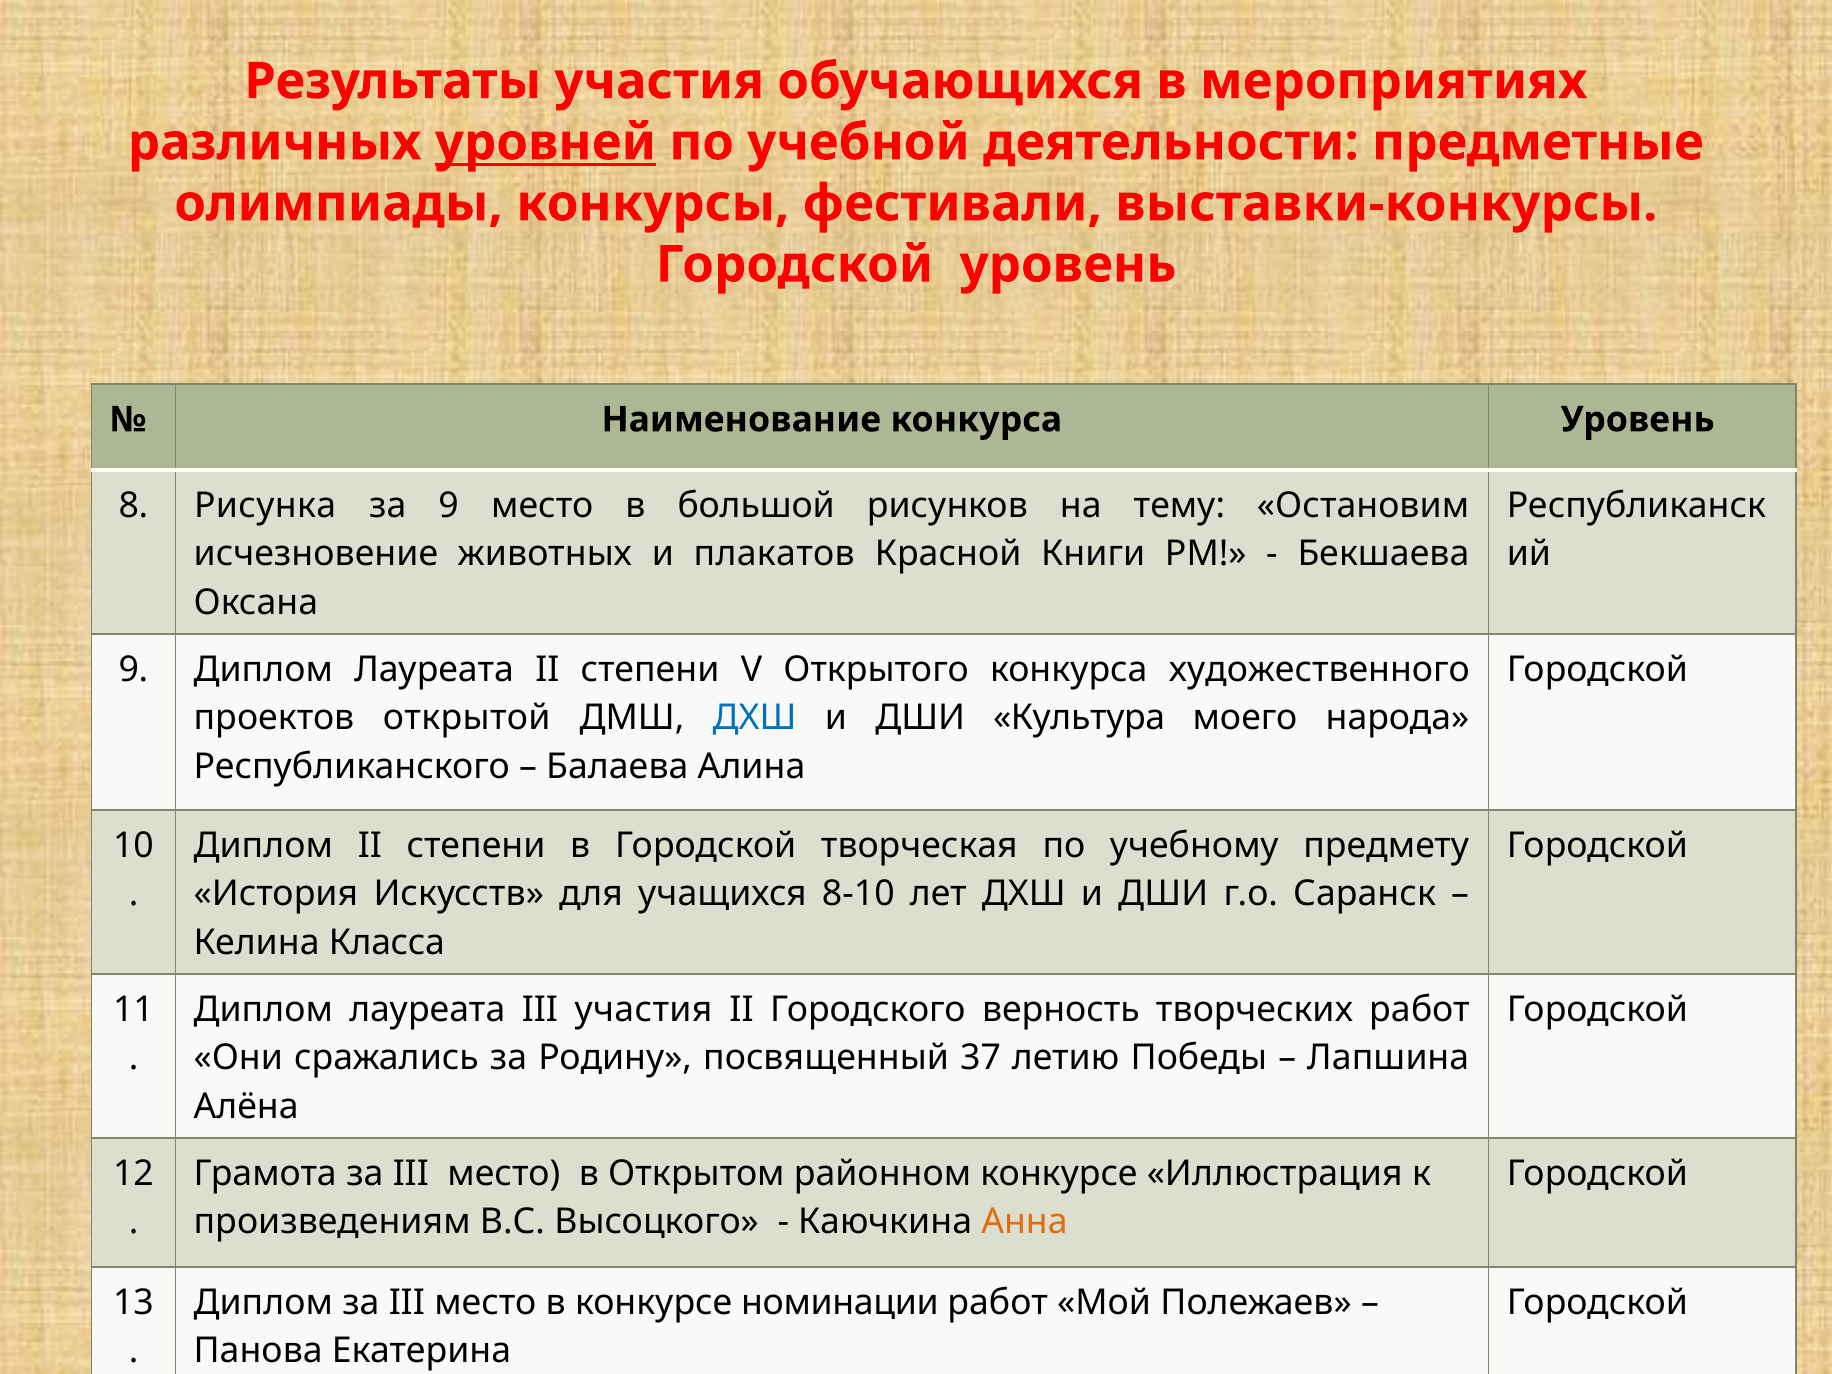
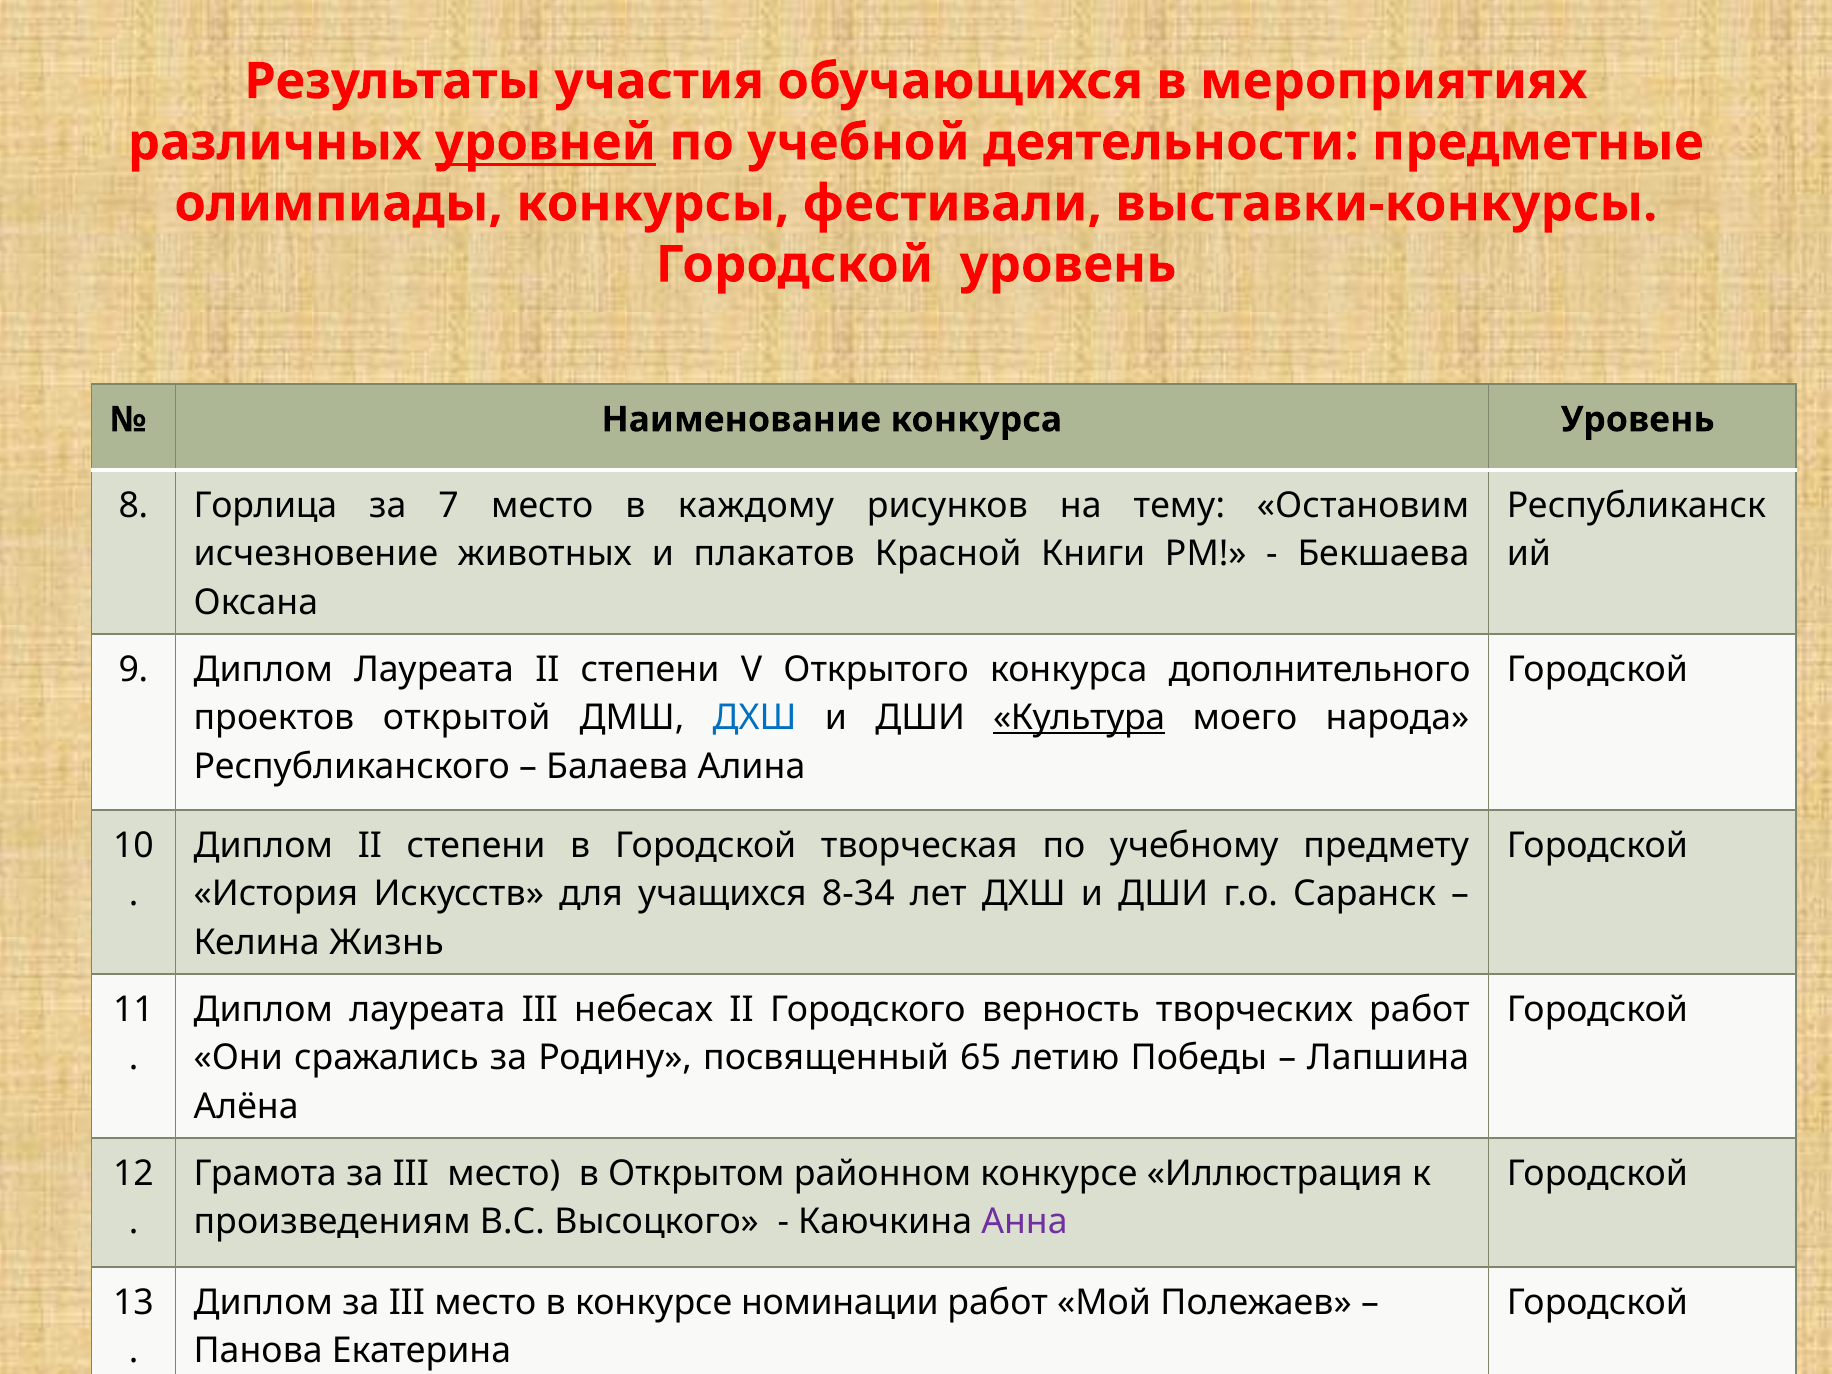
Рисунка: Рисунка -> Горлица
за 9: 9 -> 7
большой: большой -> каждому
художественного: художественного -> дополнительного
Культура underline: none -> present
8-10: 8-10 -> 8-34
Класса: Класса -> Жизнь
III участия: участия -> небесах
37: 37 -> 65
Анна colour: orange -> purple
